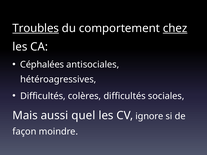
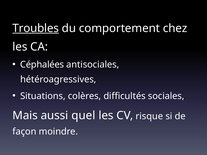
chez underline: present -> none
Difficultés at (43, 96): Difficultés -> Situations
ignore: ignore -> risque
